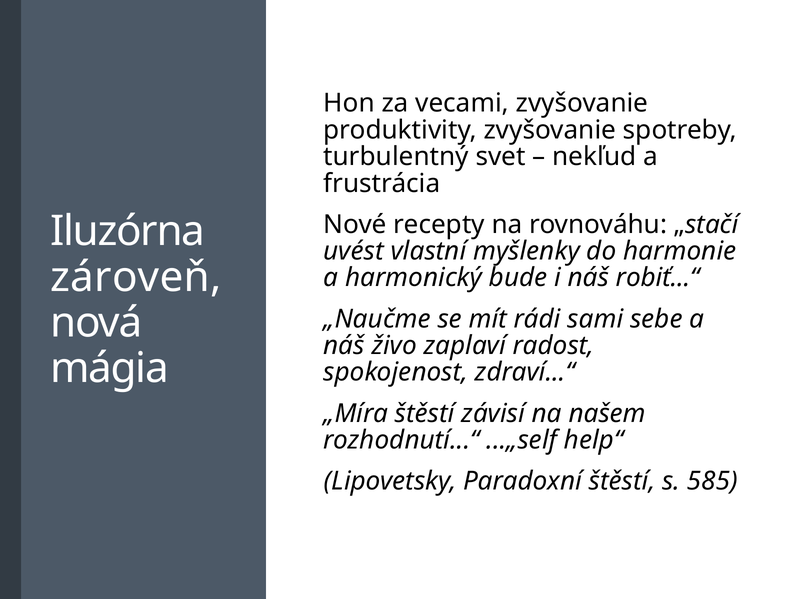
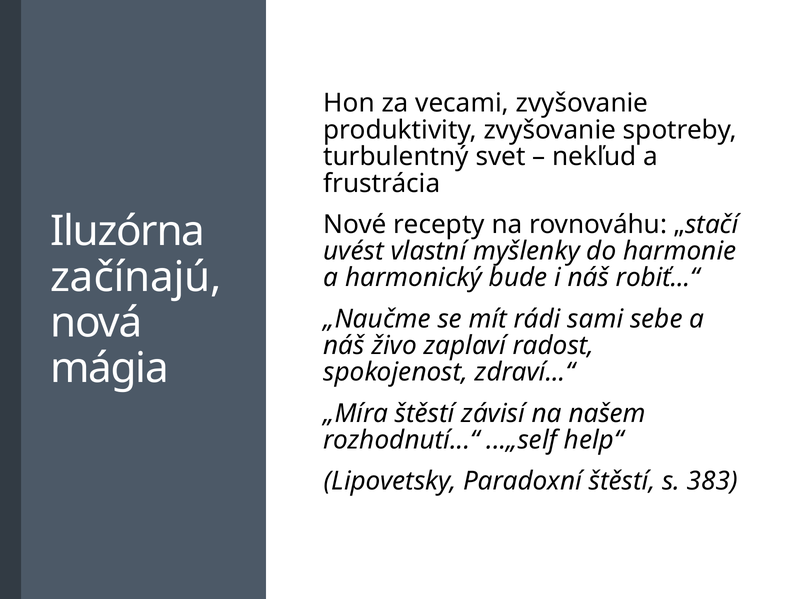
zároveň: zároveň -> začínajú
585: 585 -> 383
